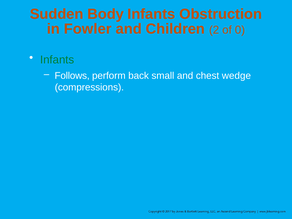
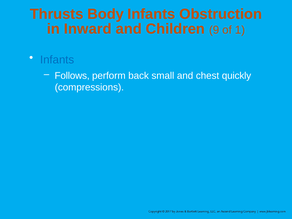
Sudden: Sudden -> Thrusts
Fowler: Fowler -> Inward
2: 2 -> 9
0: 0 -> 1
Infants at (57, 60) colour: green -> blue
wedge: wedge -> quickly
